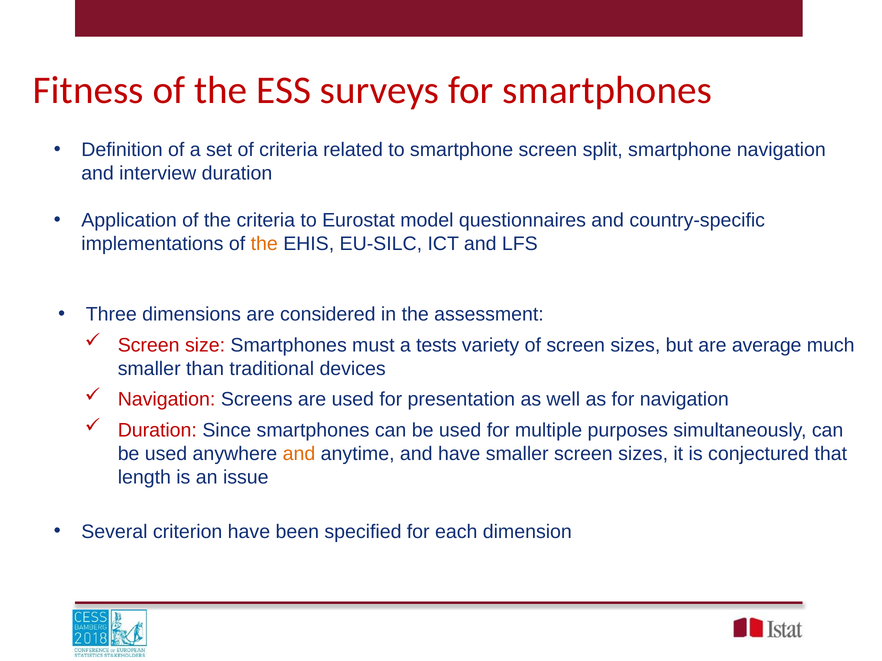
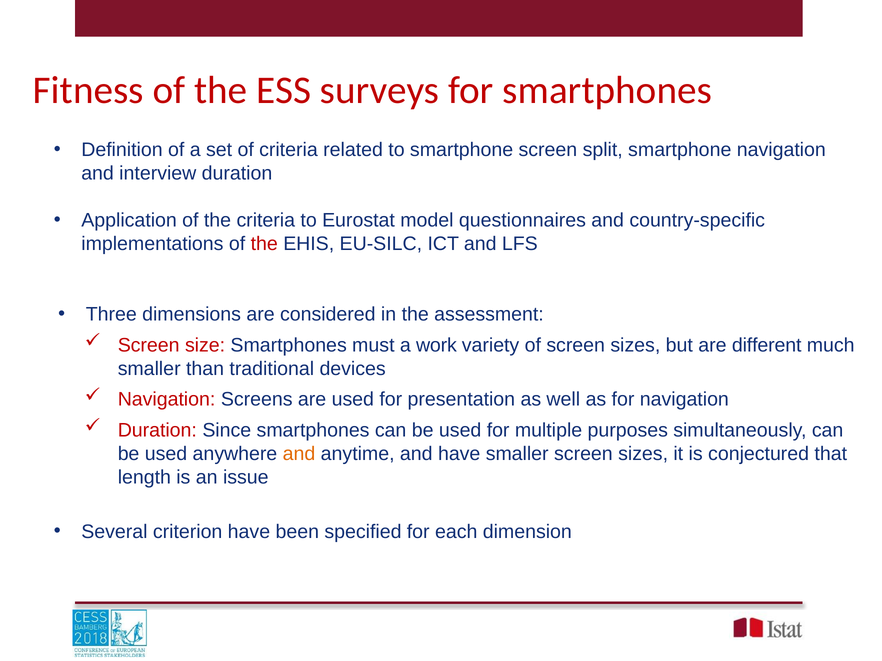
the at (264, 244) colour: orange -> red
tests: tests -> work
average: average -> different
